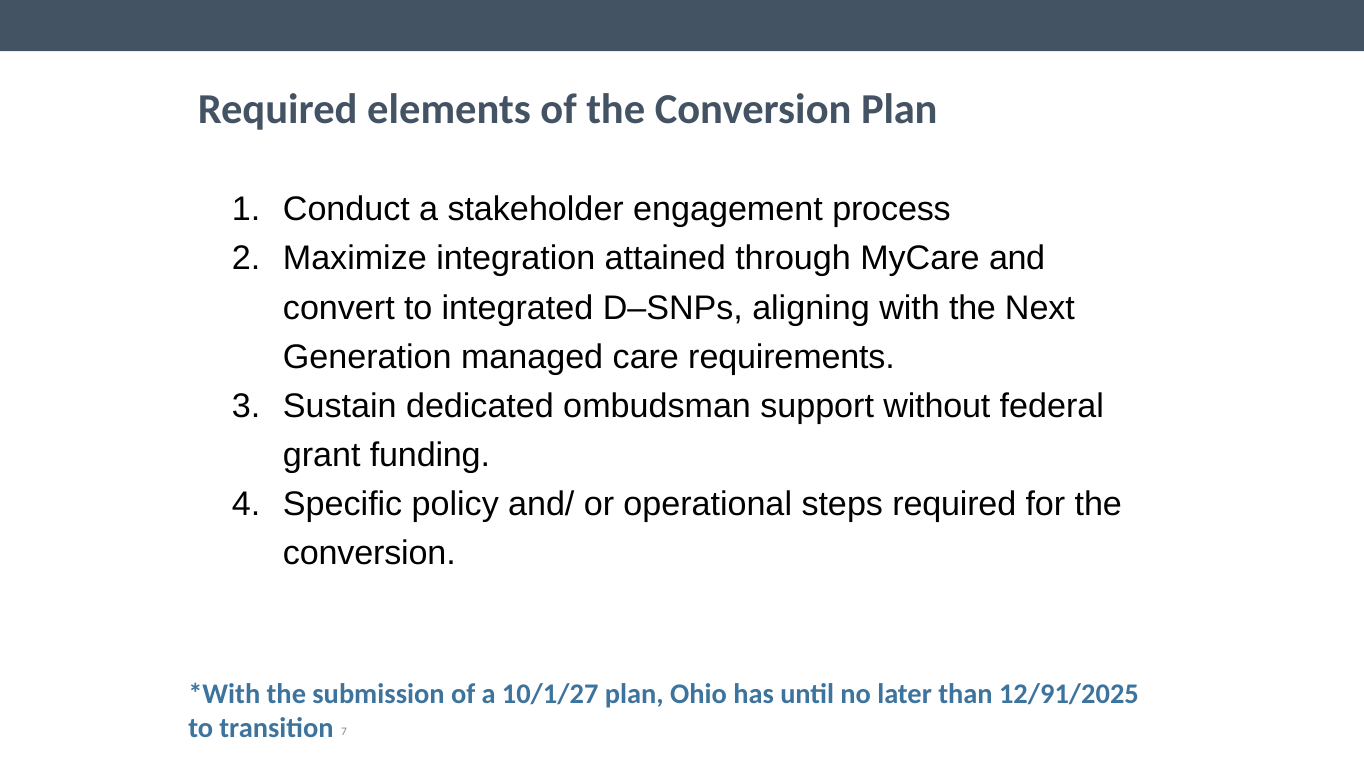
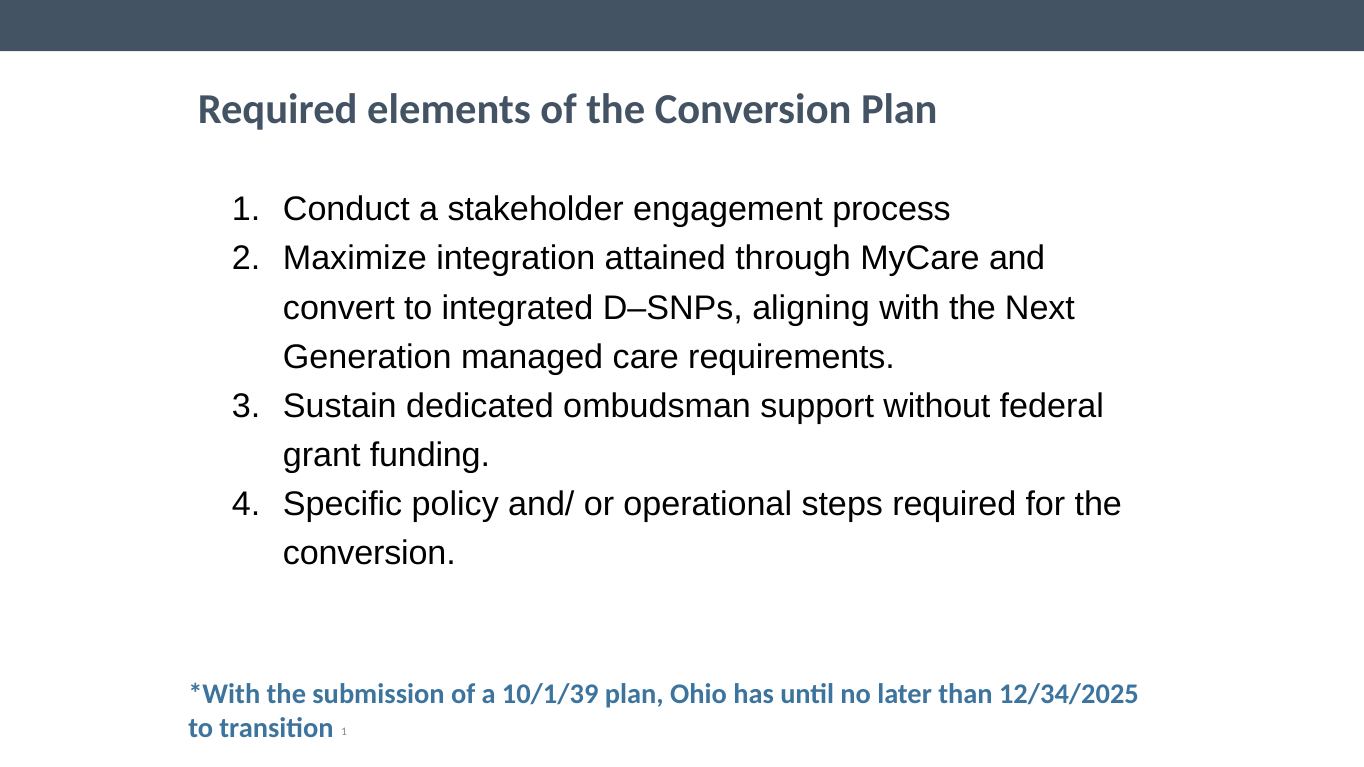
10/1/27: 10/1/27 -> 10/1/39
12/91/2025: 12/91/2025 -> 12/34/2025
transition 7: 7 -> 1
